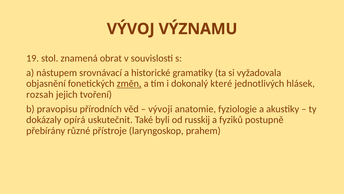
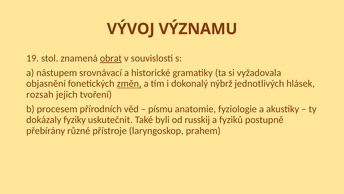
obrat underline: none -> present
které: které -> nýbrž
pravopisu: pravopisu -> procesem
vývoji: vývoji -> písmu
opírá: opírá -> fyziky
